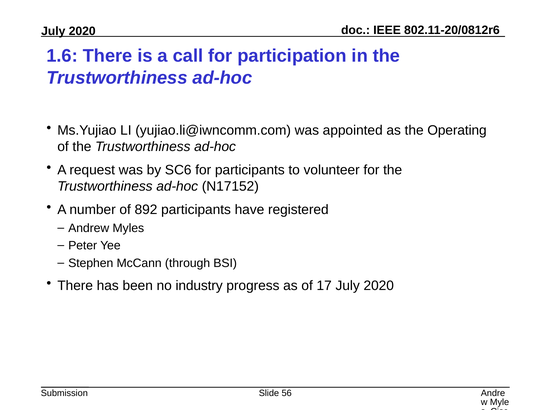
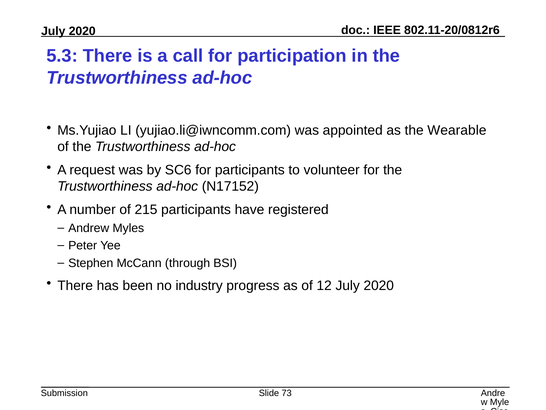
1.6: 1.6 -> 5.3
Operating: Operating -> Wearable
892: 892 -> 215
17: 17 -> 12
56: 56 -> 73
